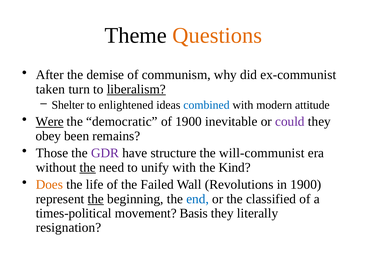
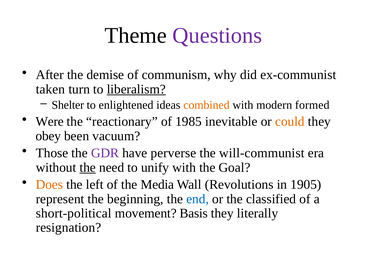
Questions colour: orange -> purple
combined colour: blue -> orange
attitude: attitude -> formed
Were underline: present -> none
democratic: democratic -> reactionary
of 1900: 1900 -> 1985
could colour: purple -> orange
remains: remains -> vacuum
structure: structure -> perverse
Kind: Kind -> Goal
life: life -> left
Failed: Failed -> Media
in 1900: 1900 -> 1905
the at (96, 199) underline: present -> none
times-political: times-political -> short-political
